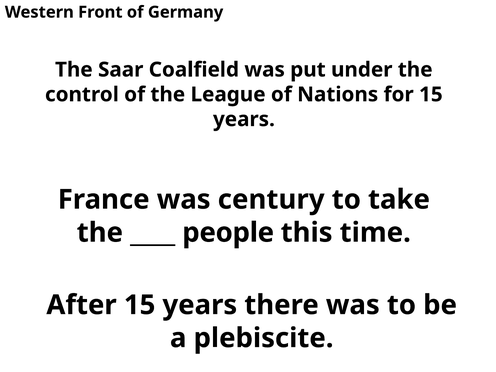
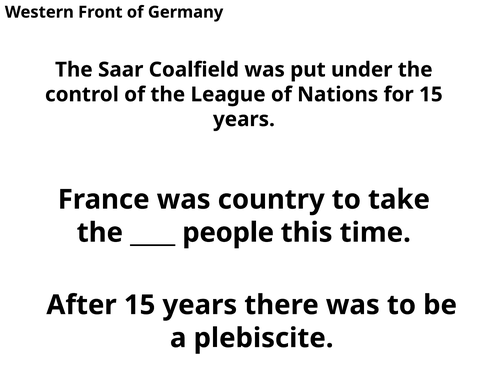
century: century -> country
